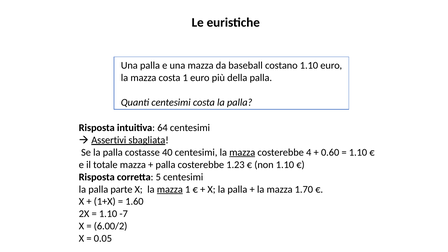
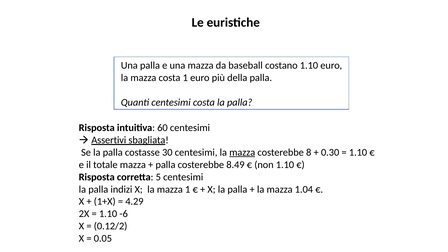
64: 64 -> 60
40: 40 -> 30
4: 4 -> 8
0.60: 0.60 -> 0.30
1.23: 1.23 -> 8.49
parte: parte -> indizi
mazza at (170, 189) underline: present -> none
1.70: 1.70 -> 1.04
1.60: 1.60 -> 4.29
-7: -7 -> -6
6.00/2: 6.00/2 -> 0.12/2
